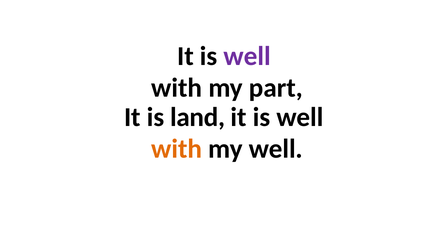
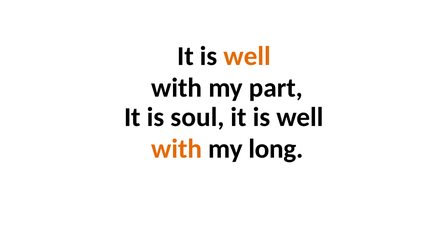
well at (247, 56) colour: purple -> orange
land: land -> soul
my well: well -> long
